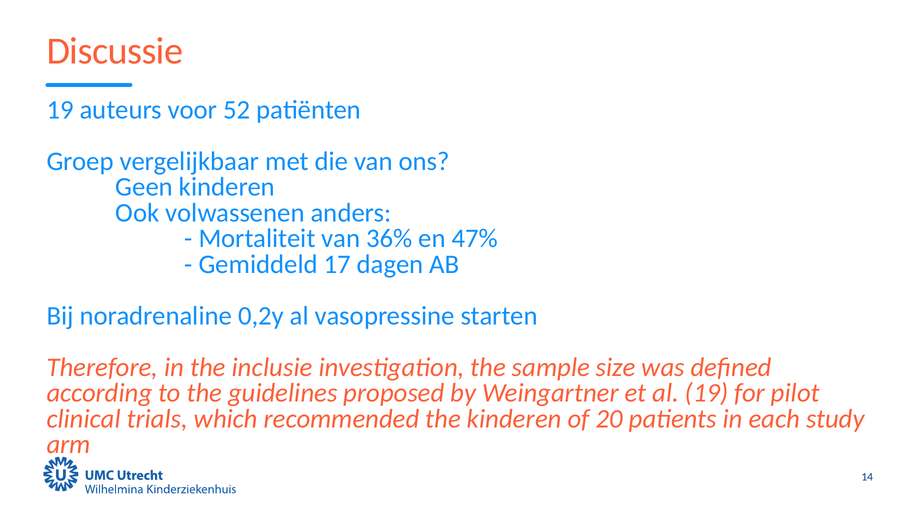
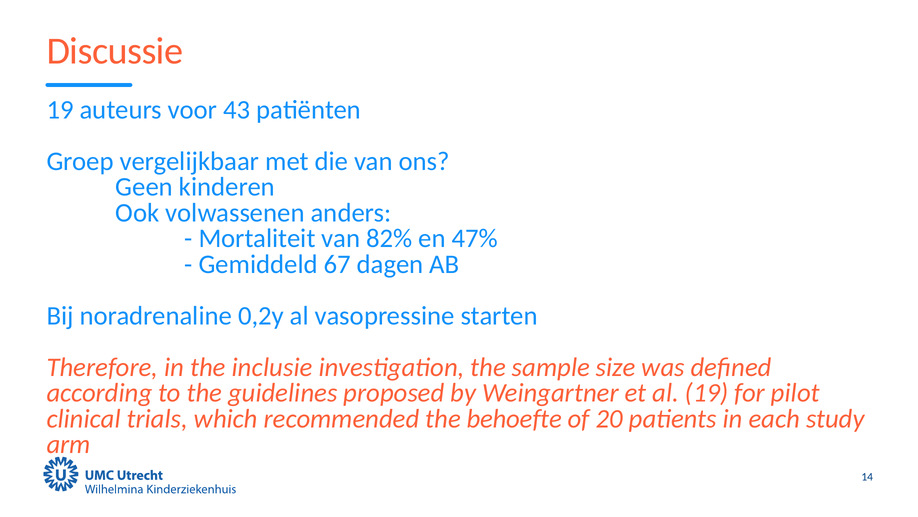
52: 52 -> 43
36%: 36% -> 82%
17: 17 -> 67
the kinderen: kinderen -> behoefte
